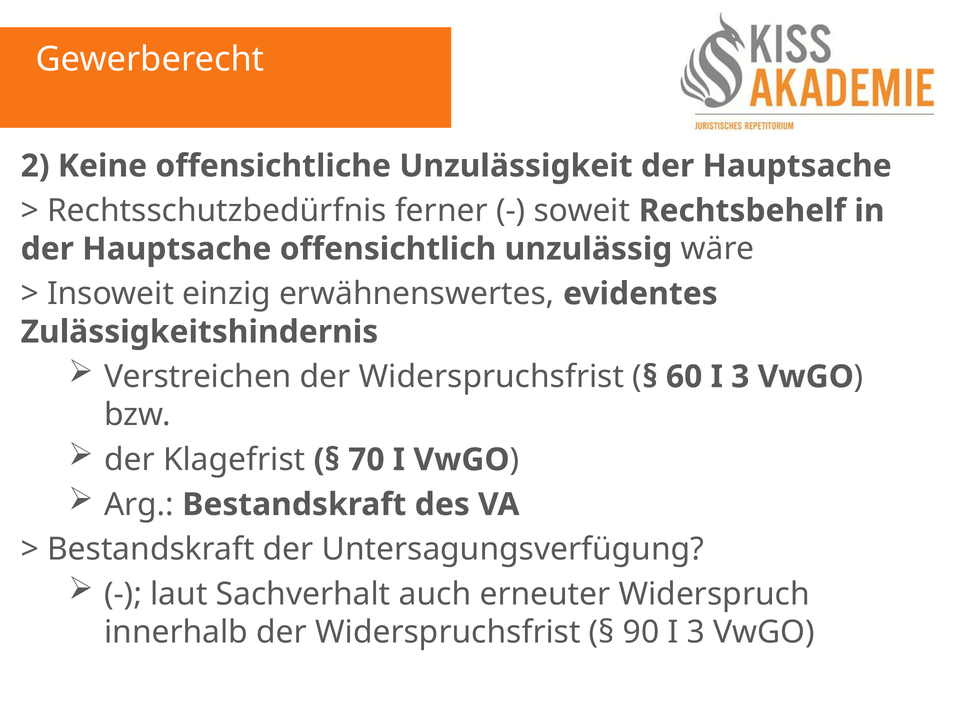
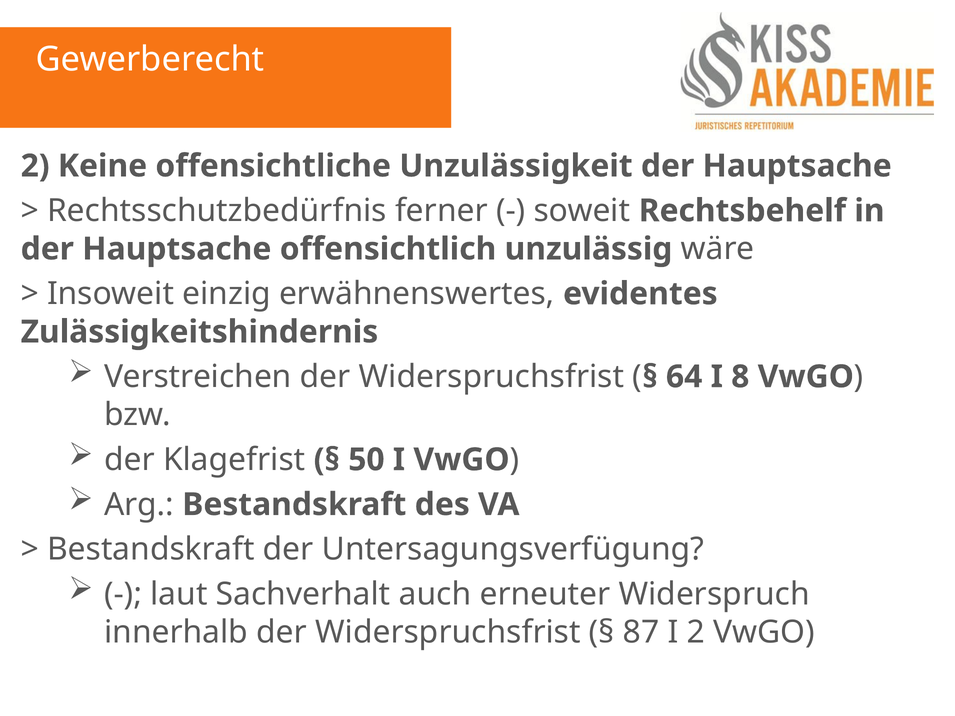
60: 60 -> 64
3 at (740, 377): 3 -> 8
70: 70 -> 50
90: 90 -> 87
3 at (696, 633): 3 -> 2
